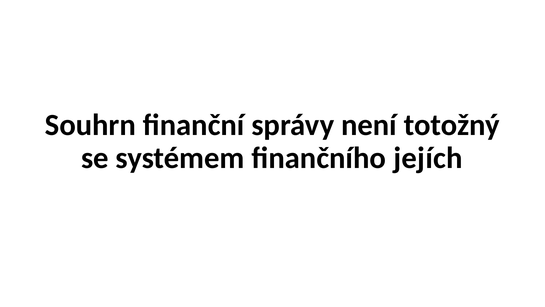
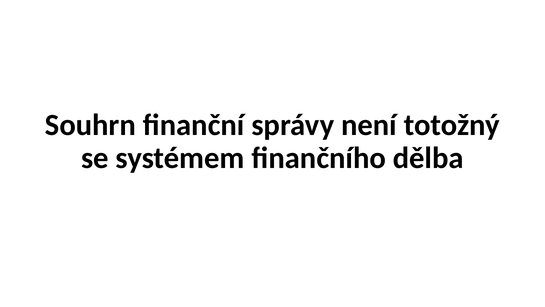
jejích: jejích -> dělba
